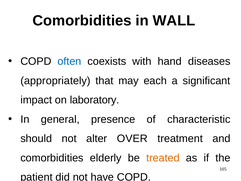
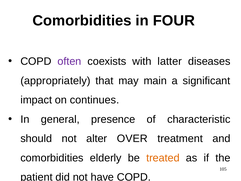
WALL: WALL -> FOUR
often colour: blue -> purple
hand: hand -> latter
each: each -> main
laboratory: laboratory -> continues
